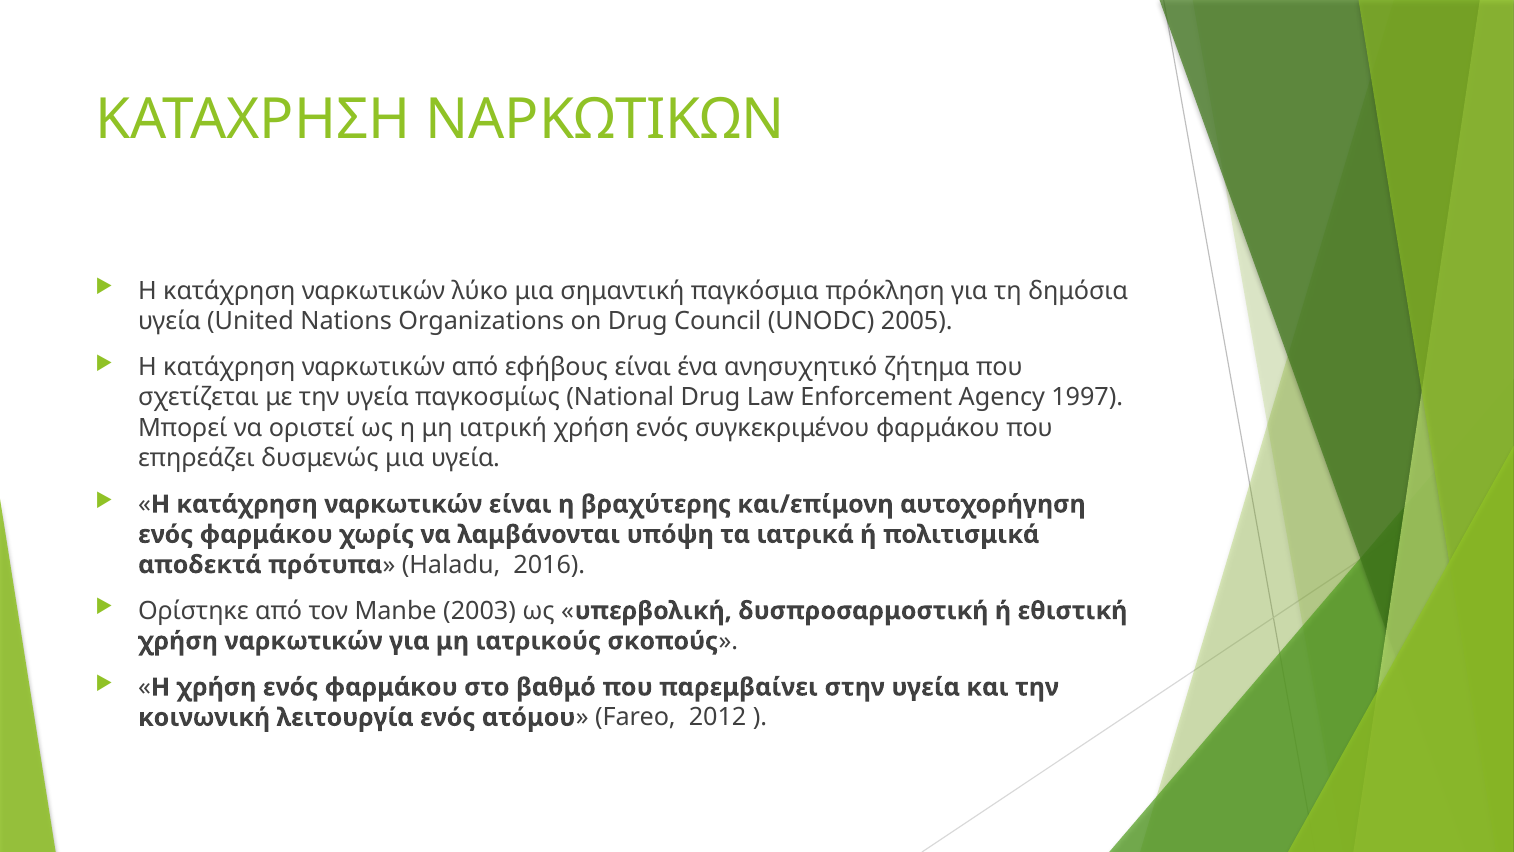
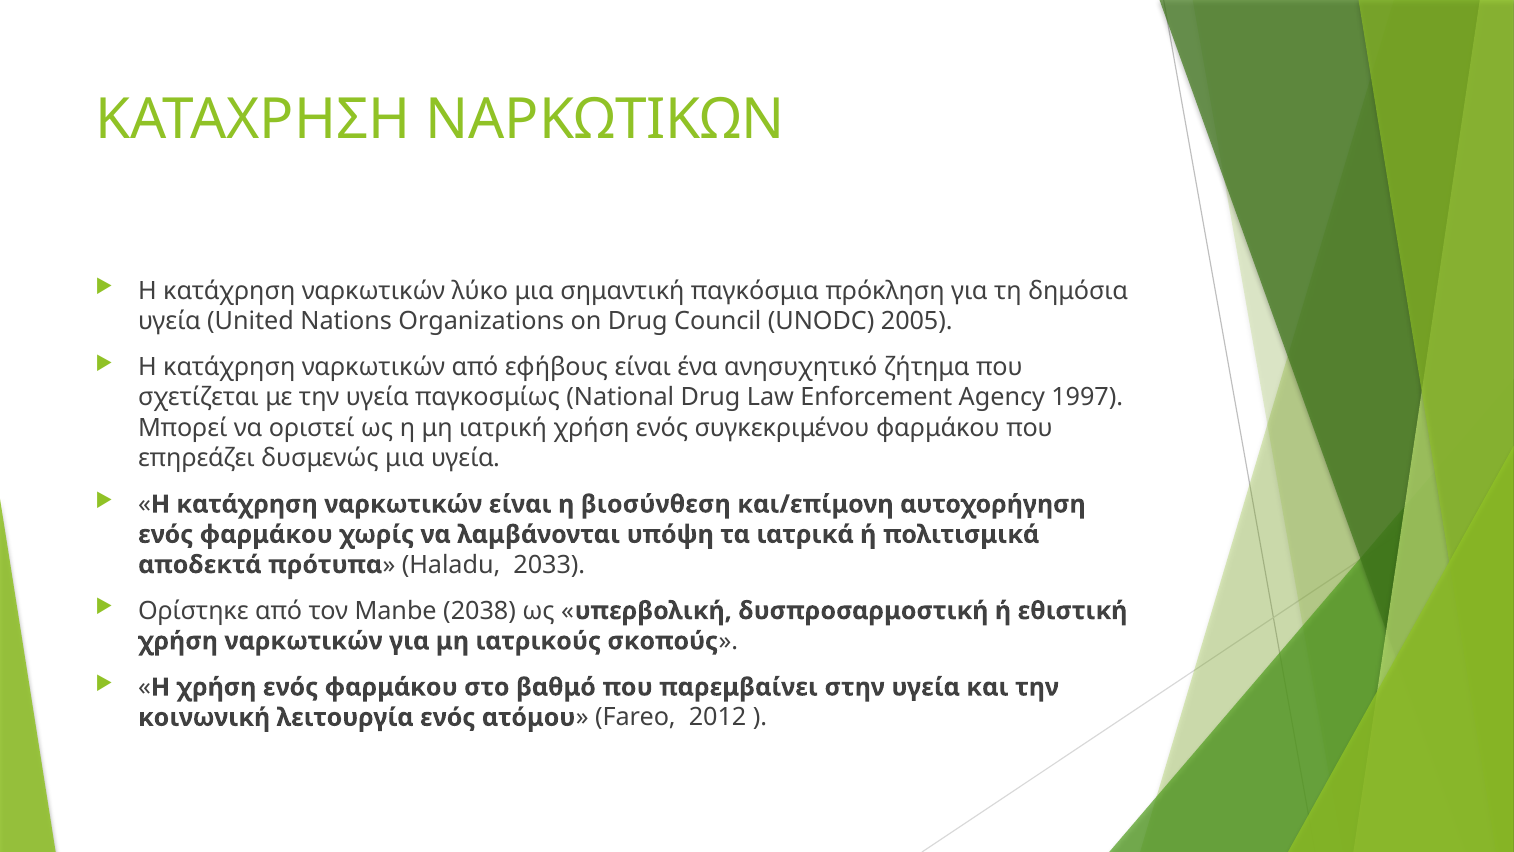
βραχύτερης: βραχύτερης -> βιοσύνθεση
2016: 2016 -> 2033
2003: 2003 -> 2038
